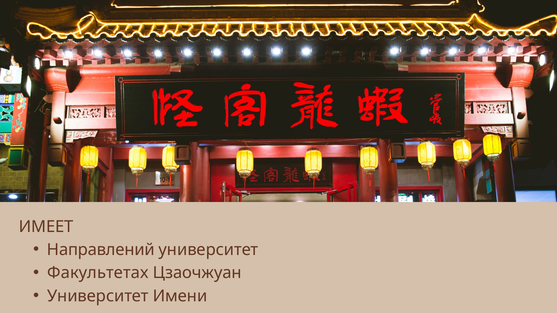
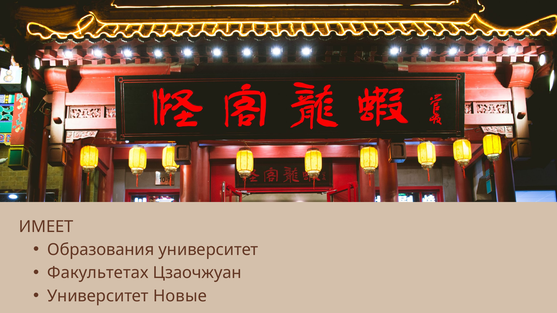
Направлений: Направлений -> Образования
Имени: Имени -> Новые
